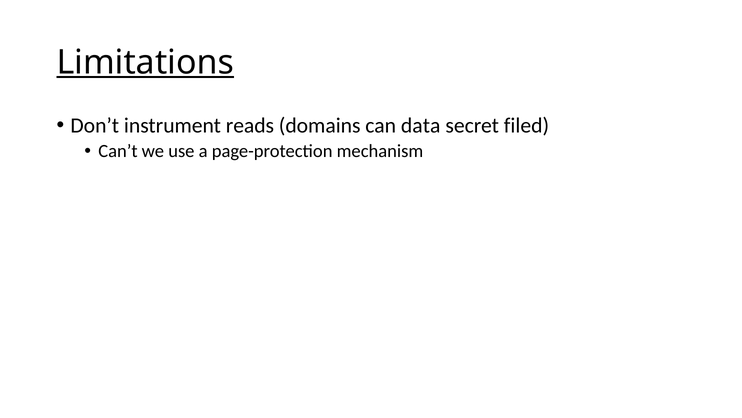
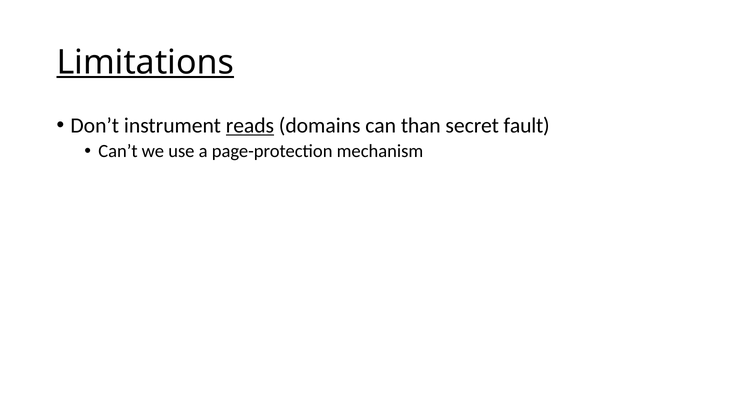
reads underline: none -> present
data: data -> than
filed: filed -> fault
